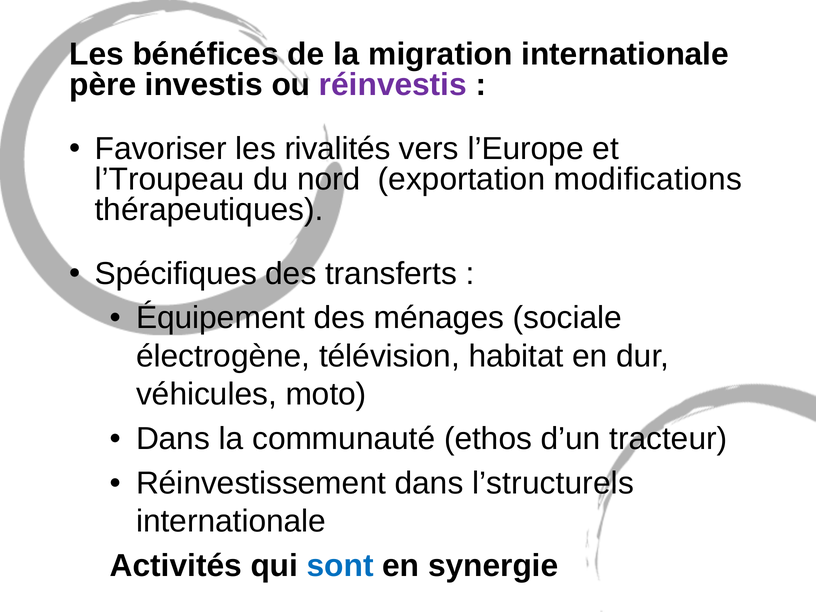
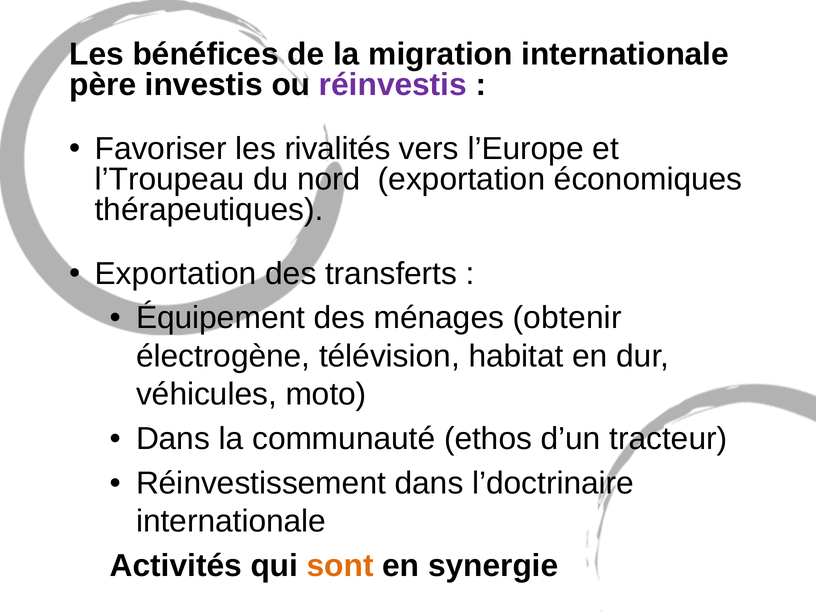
modifications: modifications -> économiques
Spécifiques at (176, 274): Spécifiques -> Exportation
sociale: sociale -> obtenir
l’structurels: l’structurels -> l’doctrinaire
sont colour: blue -> orange
